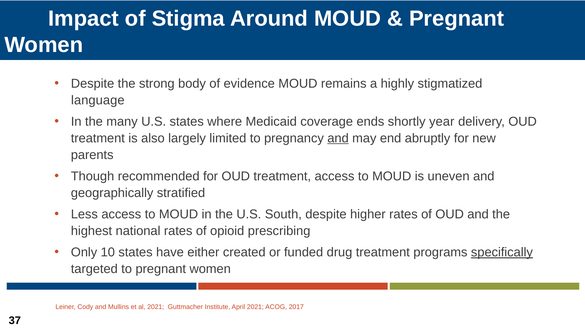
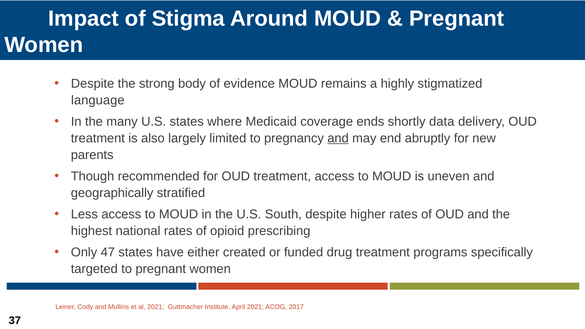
year: year -> data
10: 10 -> 47
specifically underline: present -> none
